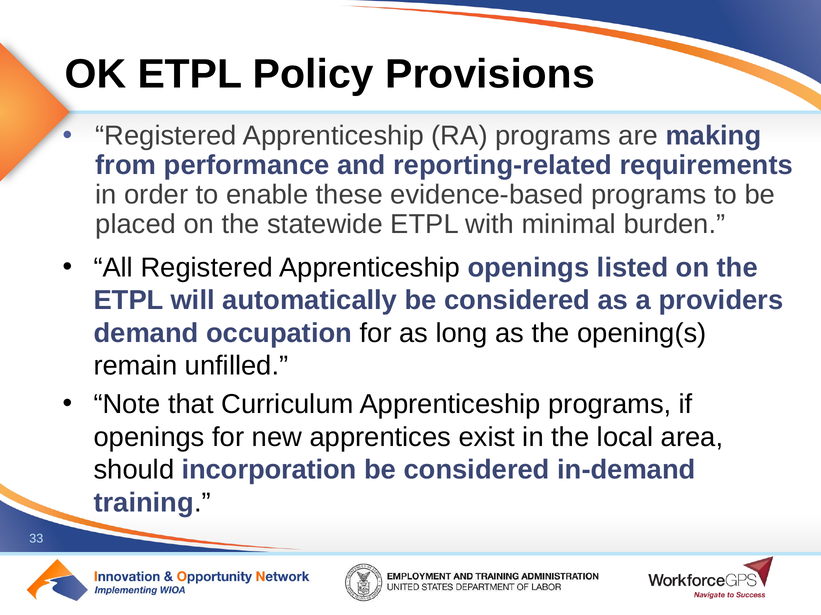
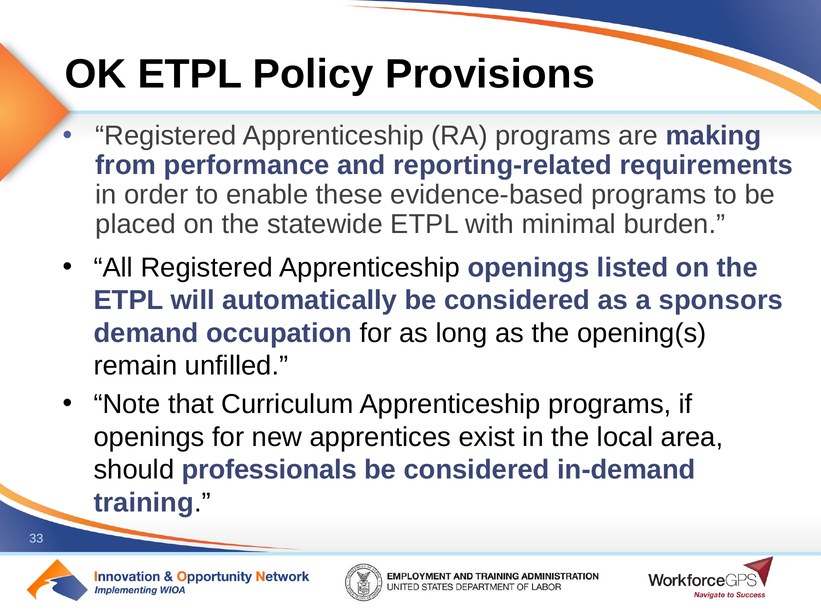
providers: providers -> sponsors
incorporation: incorporation -> professionals
